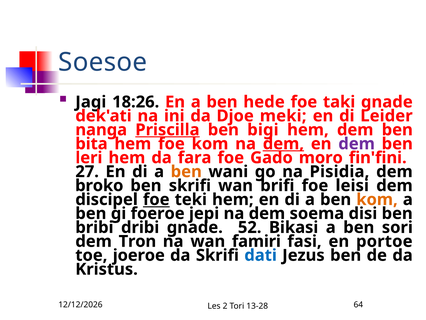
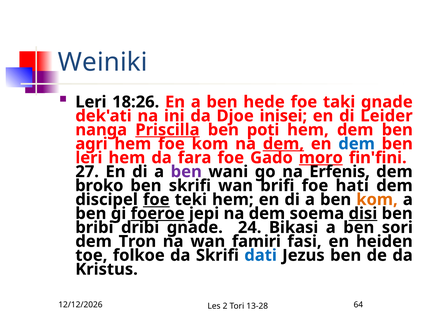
Soesoe: Soesoe -> Weiniki
Jagi at (91, 102): Jagi -> Leri
meki: meki -> inisei
bigi: bigi -> poti
bita: bita -> agri
dem at (357, 144) colour: purple -> blue
moro underline: none -> present
ben at (186, 171) colour: orange -> purple
Pisidia: Pisidia -> Erfenis
leisi: leisi -> hati
foeroe underline: none -> present
disi underline: none -> present
52: 52 -> 24
portoe: portoe -> heiden
joeroe: joeroe -> folkoe
